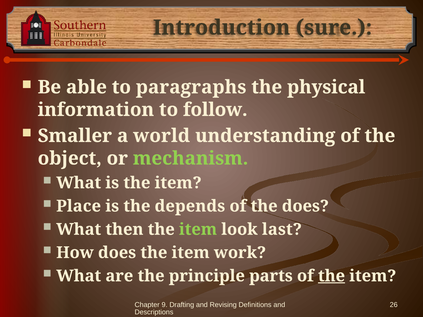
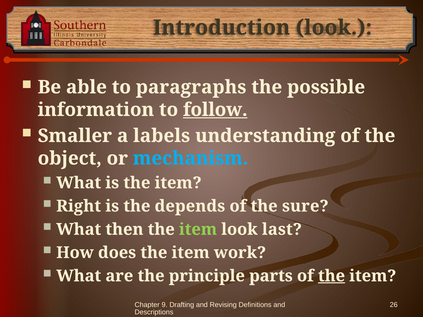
Introduction sure: sure -> look
physical: physical -> possible
follow underline: none -> present
world: world -> labels
mechanism colour: light green -> light blue
Place: Place -> Right
the does: does -> sure
